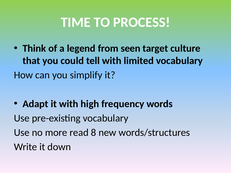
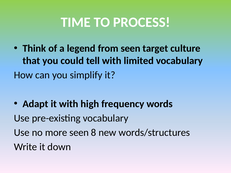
more read: read -> seen
